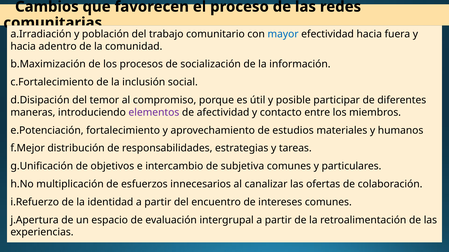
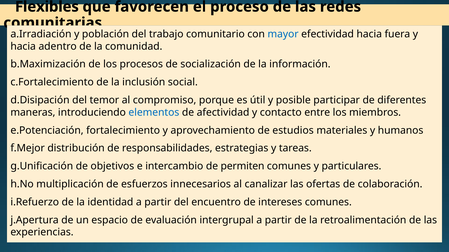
Cambios: Cambios -> Flexibles
elementos colour: purple -> blue
subjetiva: subjetiva -> permiten
